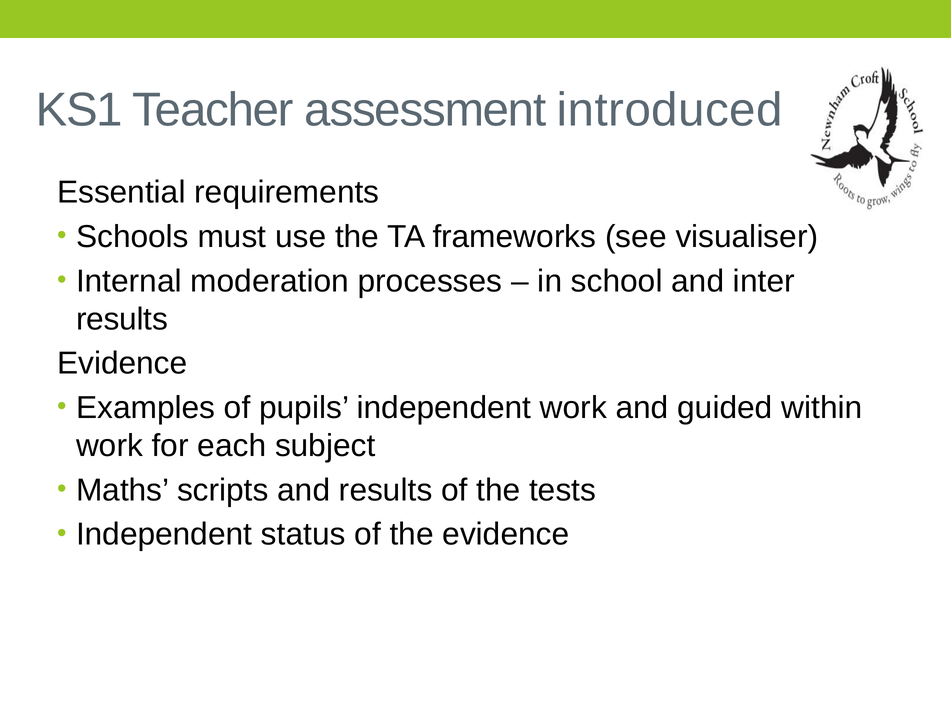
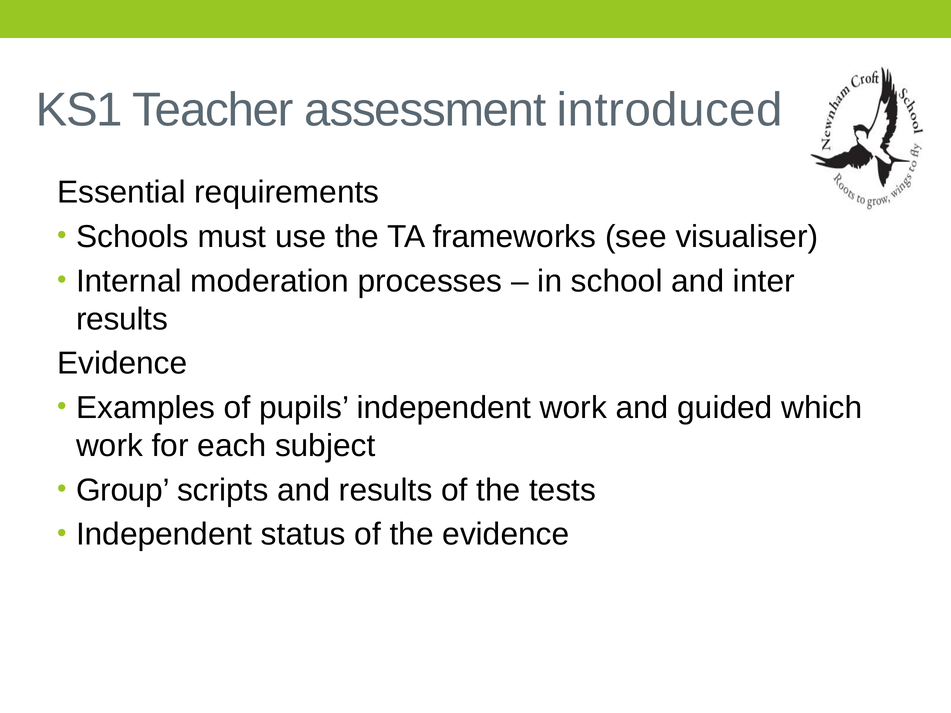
within: within -> which
Maths: Maths -> Group
